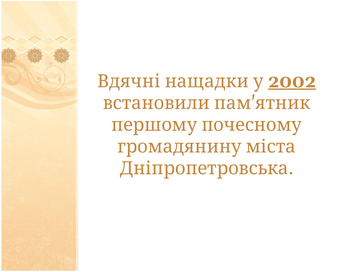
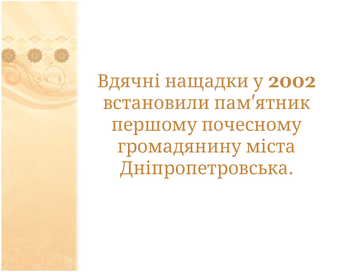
2002 underline: present -> none
